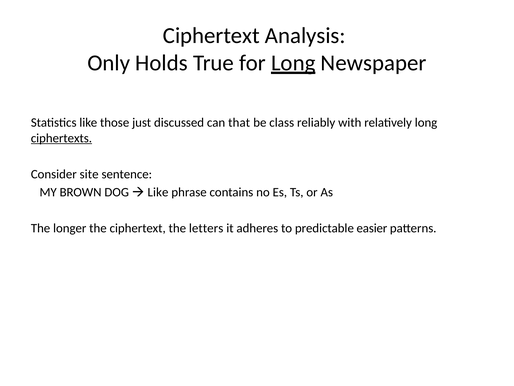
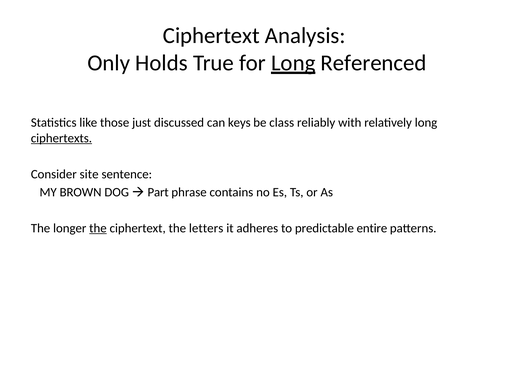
Newspaper: Newspaper -> Referenced
that: that -> keys
Like at (158, 192): Like -> Part
the at (98, 228) underline: none -> present
easier: easier -> entire
